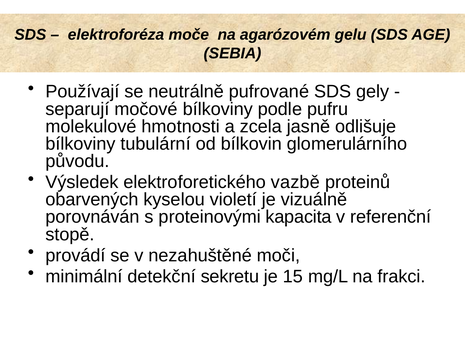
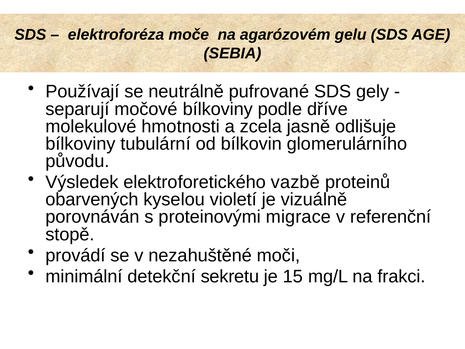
pufru: pufru -> dříve
kapacita: kapacita -> migrace
